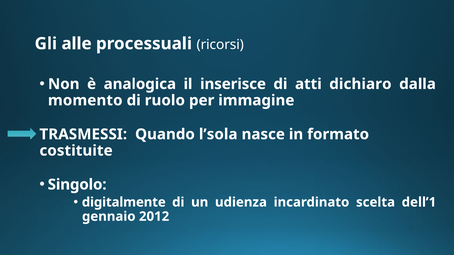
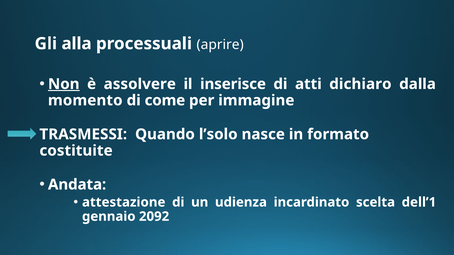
alle: alle -> alla
ricorsi: ricorsi -> aprire
Non underline: none -> present
analogica: analogica -> assolvere
ruolo: ruolo -> come
l’sola: l’sola -> l’solo
Singolo: Singolo -> Andata
digitalmente: digitalmente -> attestazione
2012: 2012 -> 2092
